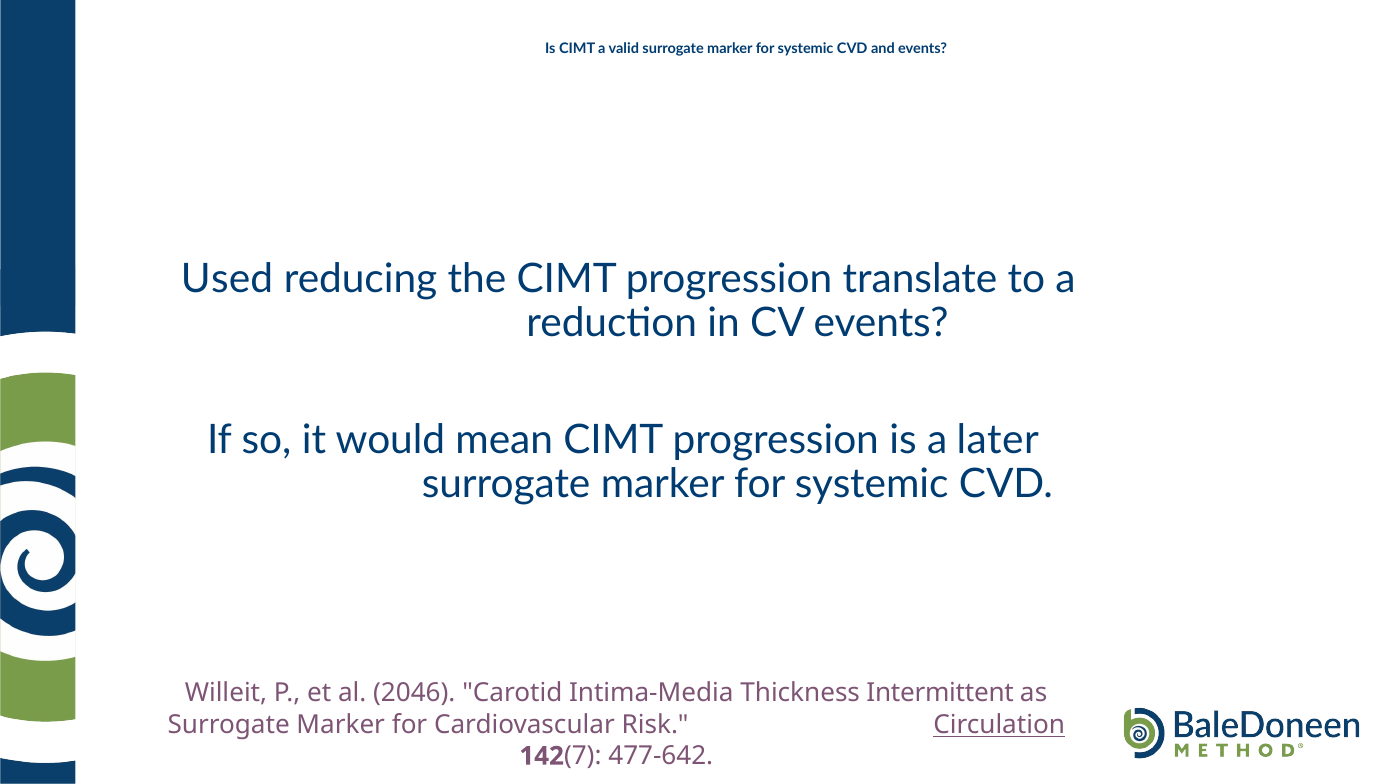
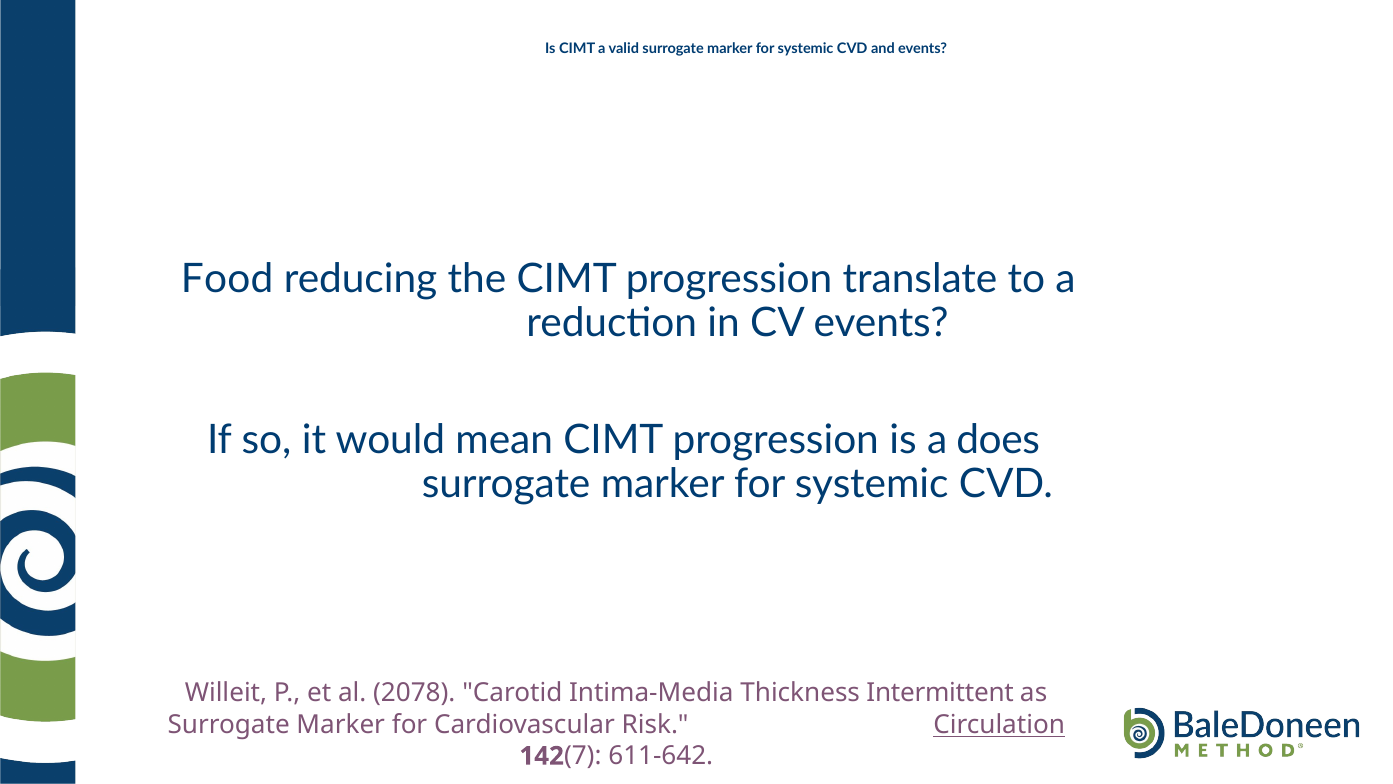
Used: Used -> Food
later: later -> does
2046: 2046 -> 2078
477-642: 477-642 -> 611-642
